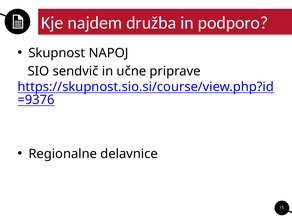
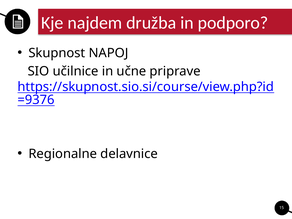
sendvič: sendvič -> učilnice
